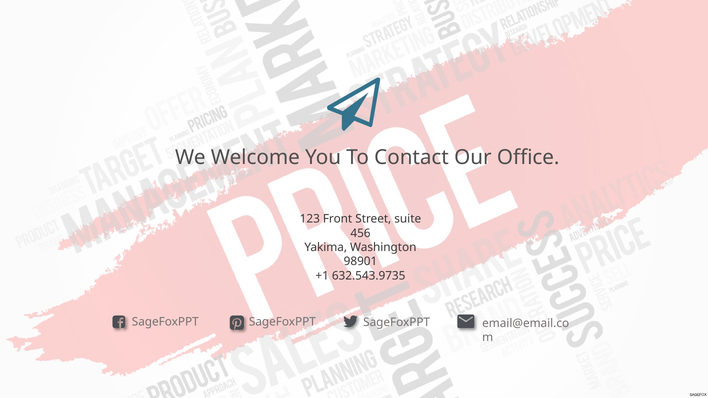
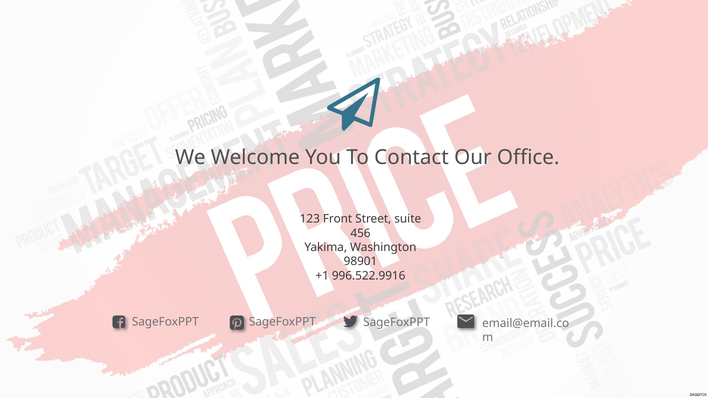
632.543.9735: 632.543.9735 -> 996.522.9916
